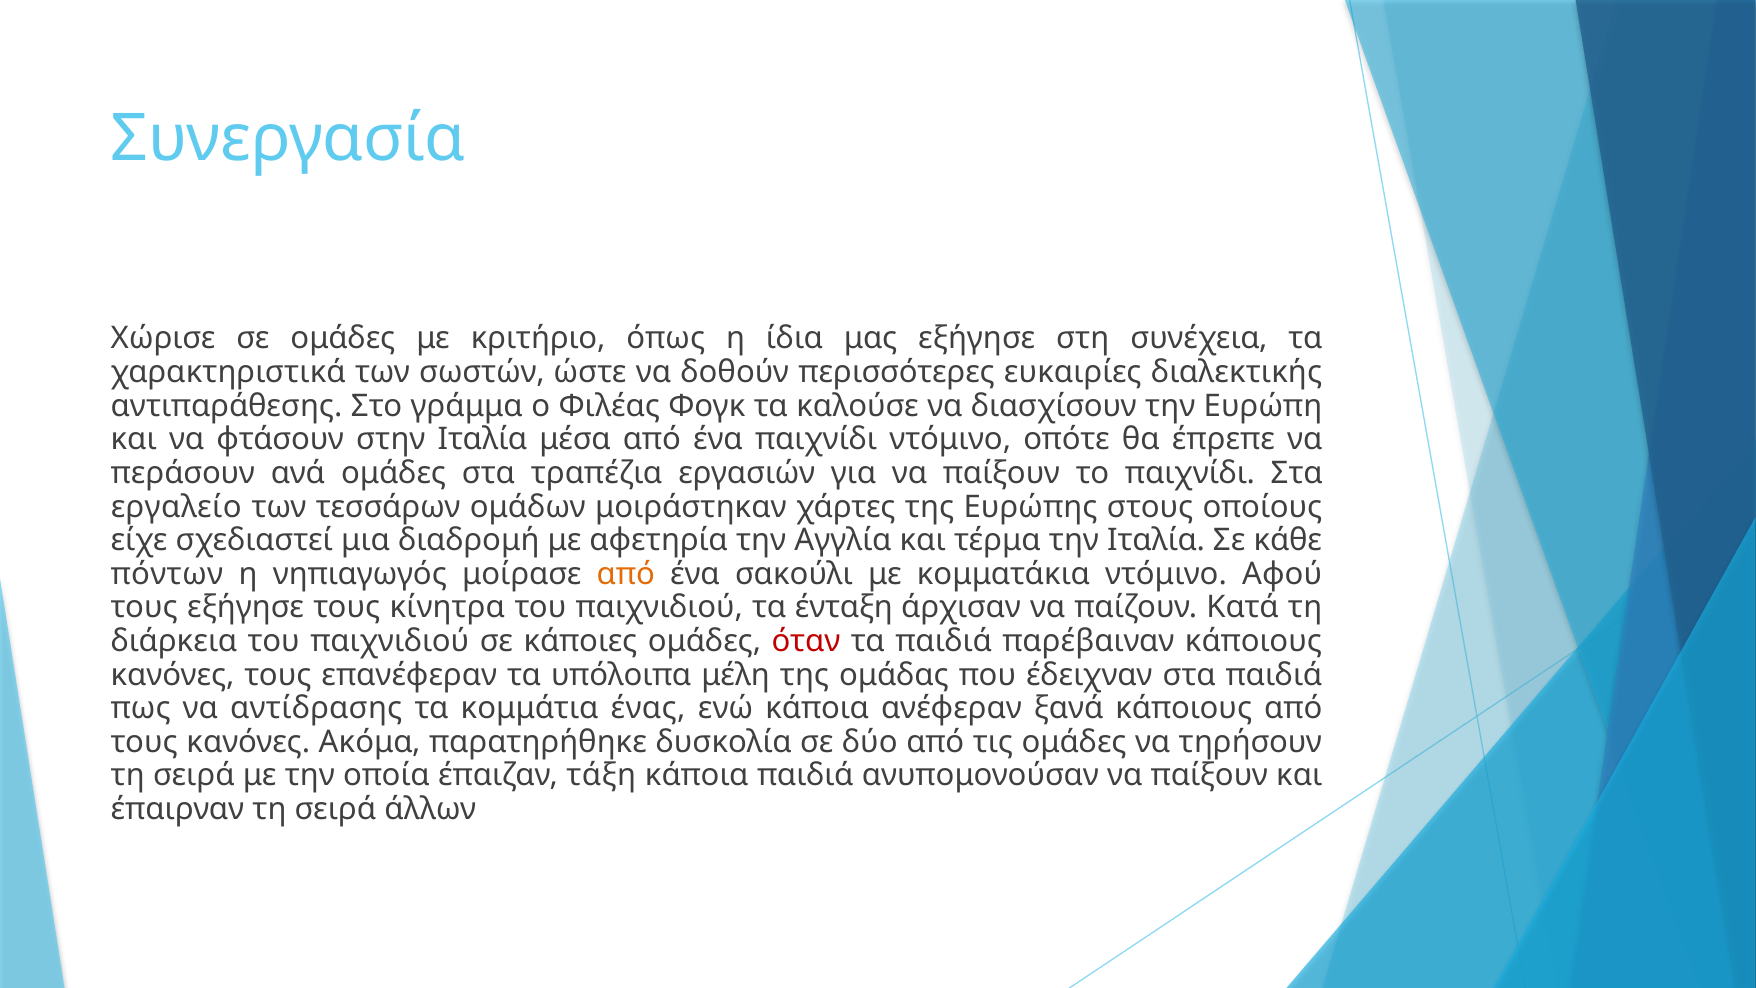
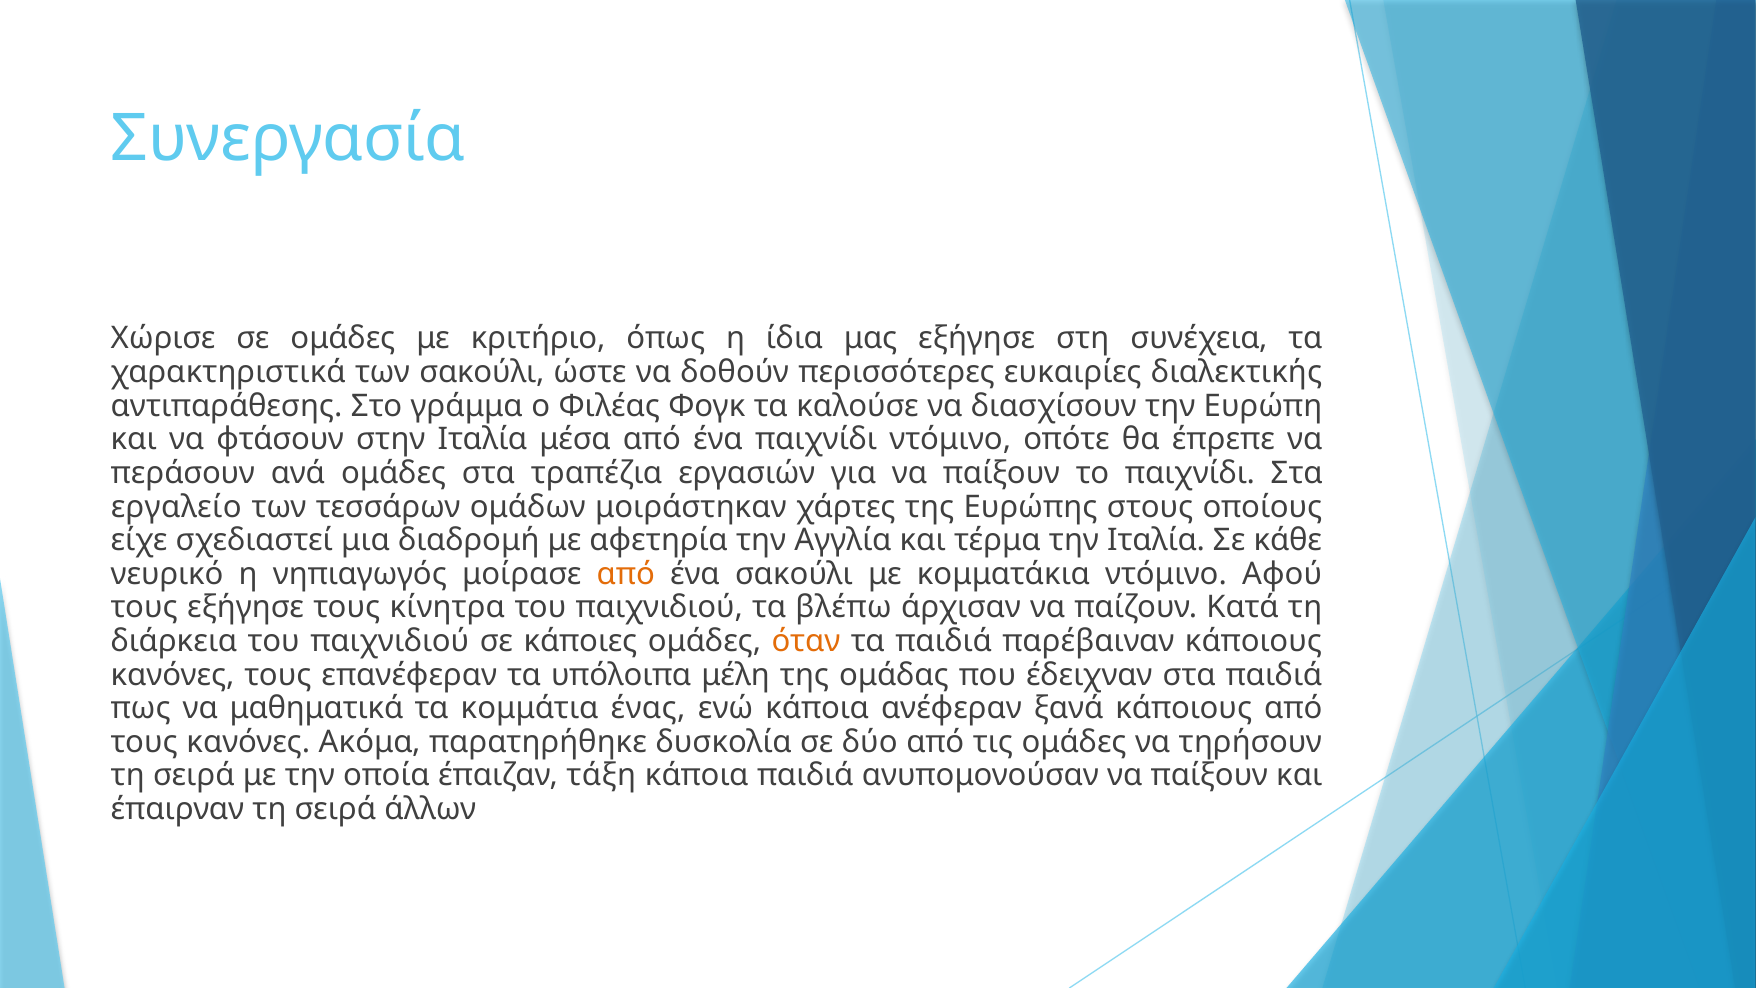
των σωστών: σωστών -> σακούλι
πόντων: πόντων -> νευρικό
ένταξη: ένταξη -> βλέπω
όταν colour: red -> orange
αντίδρασης: αντίδρασης -> μαθηματικά
